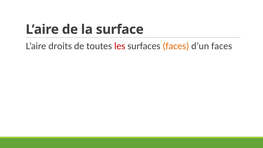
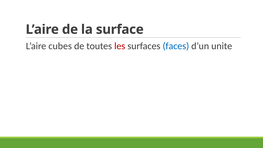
droits: droits -> cubes
faces at (176, 46) colour: orange -> blue
d’un faces: faces -> unite
